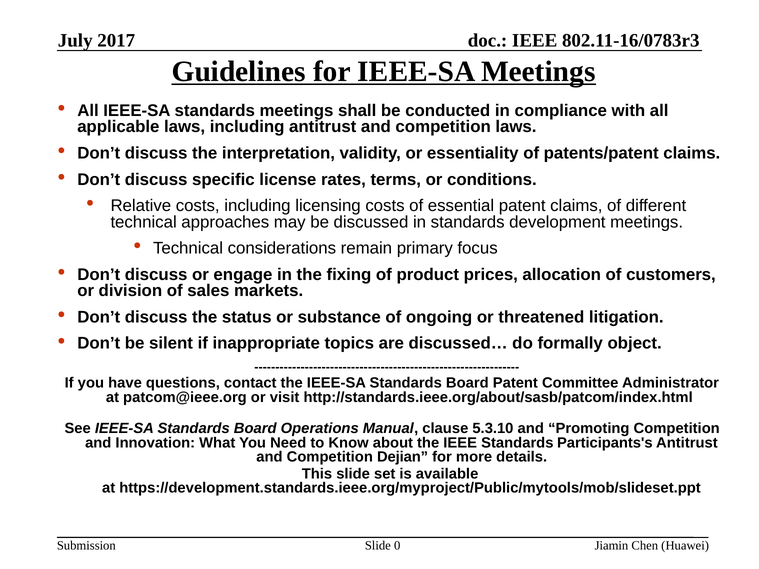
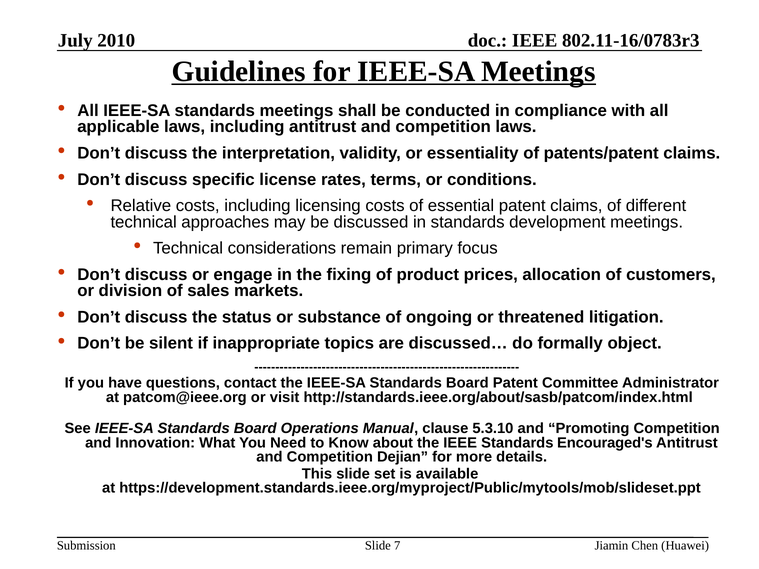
2017: 2017 -> 2010
Participants's: Participants's -> Encouraged's
0: 0 -> 7
